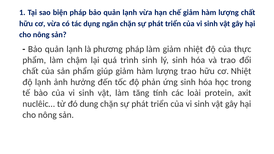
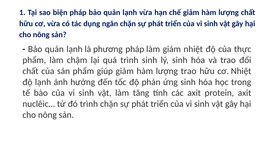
các loài: loài -> axit
đó dung: dung -> trình
